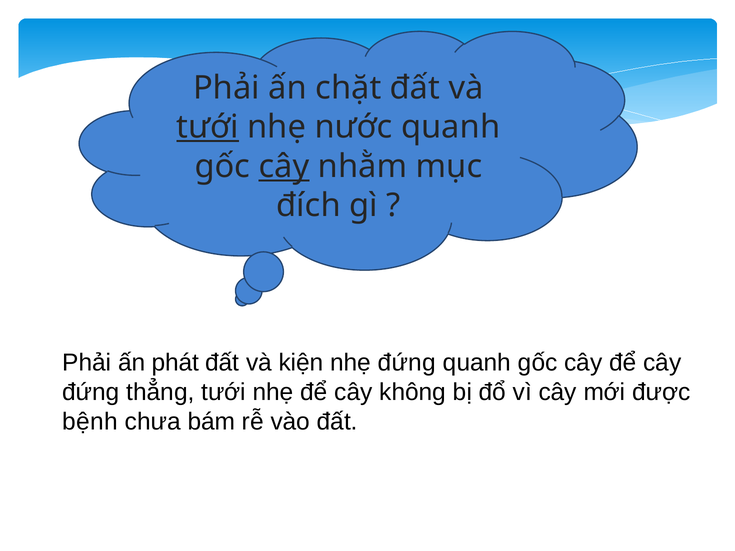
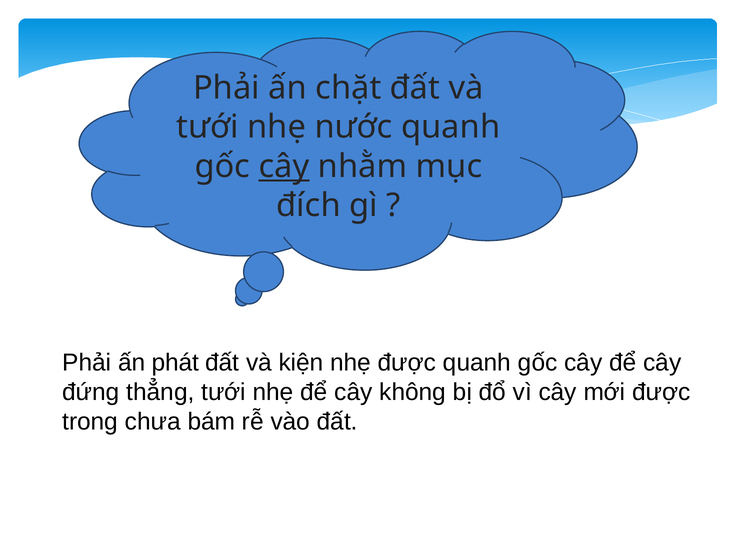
tưới at (208, 127) underline: present -> none
nhẹ đứng: đứng -> được
bệnh: bệnh -> trong
